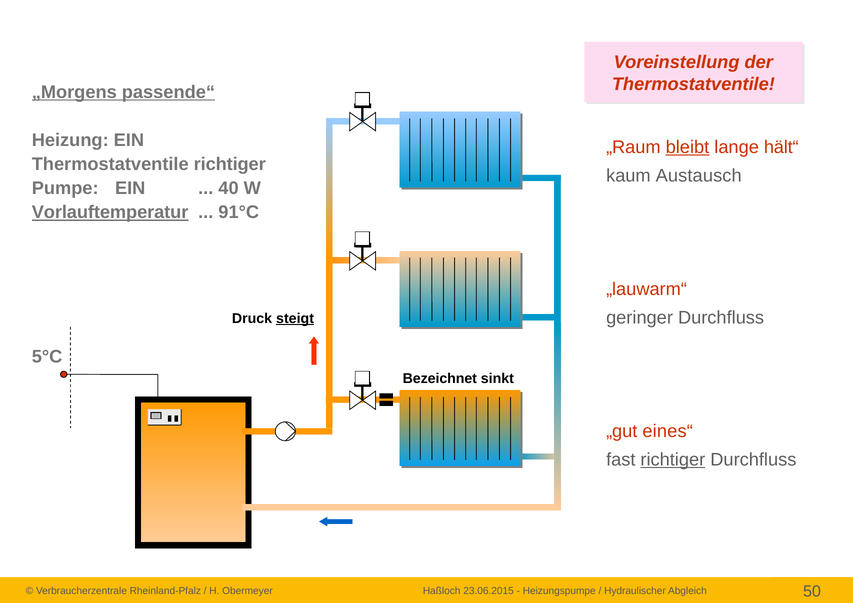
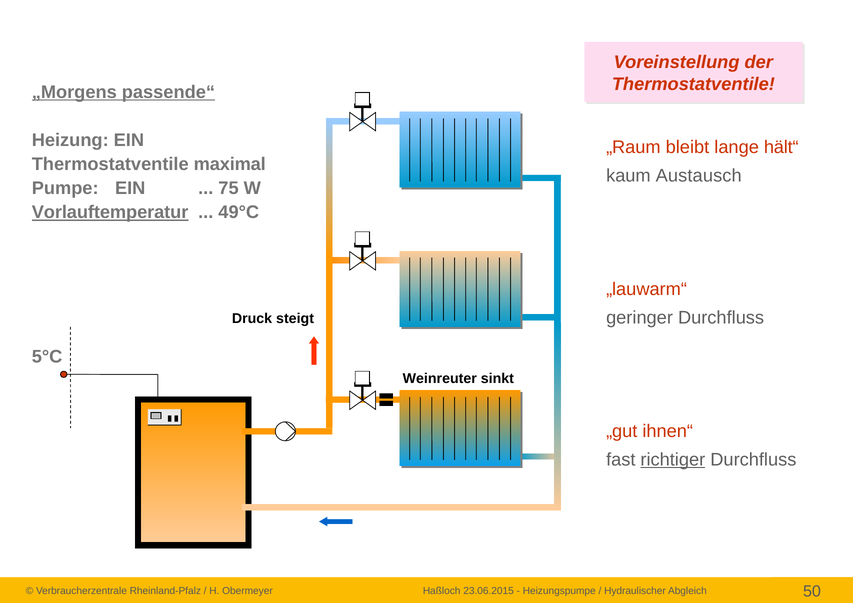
bleibt underline: present -> none
Thermostatventile richtiger: richtiger -> maximal
40: 40 -> 75
91°C: 91°C -> 49°C
steigt underline: present -> none
Bezeichnet: Bezeichnet -> Weinreuter
eines“: eines“ -> ihnen“
